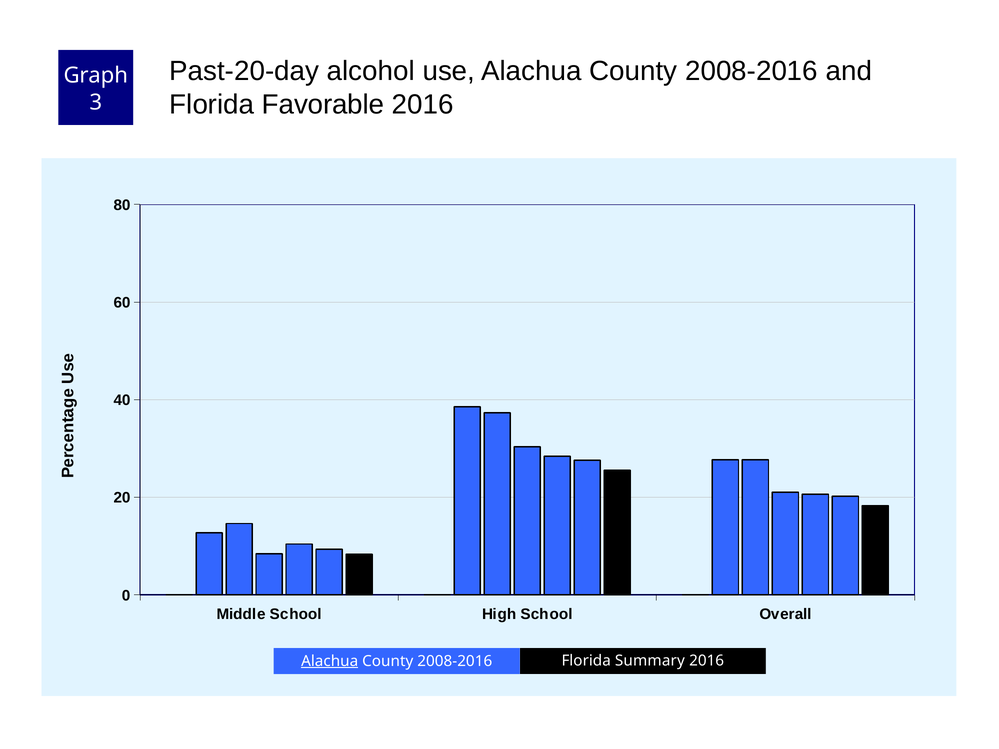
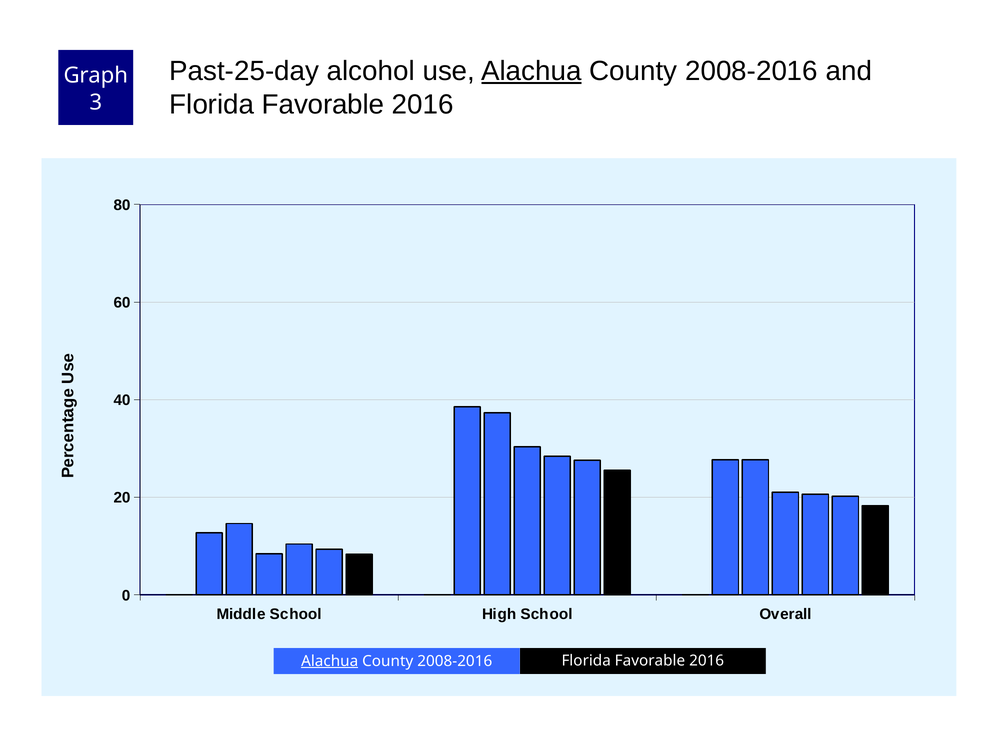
Past-20-day: Past-20-day -> Past-25-day
Alachua at (531, 71) underline: none -> present
2008-2016 Florida Summary: Summary -> Favorable
